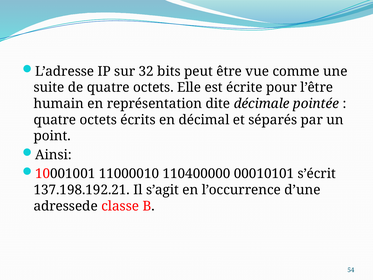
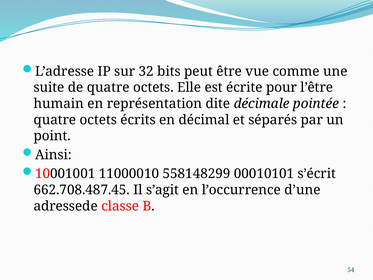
110400000: 110400000 -> 558148299
137.198.192.21: 137.198.192.21 -> 662.708.487.45
